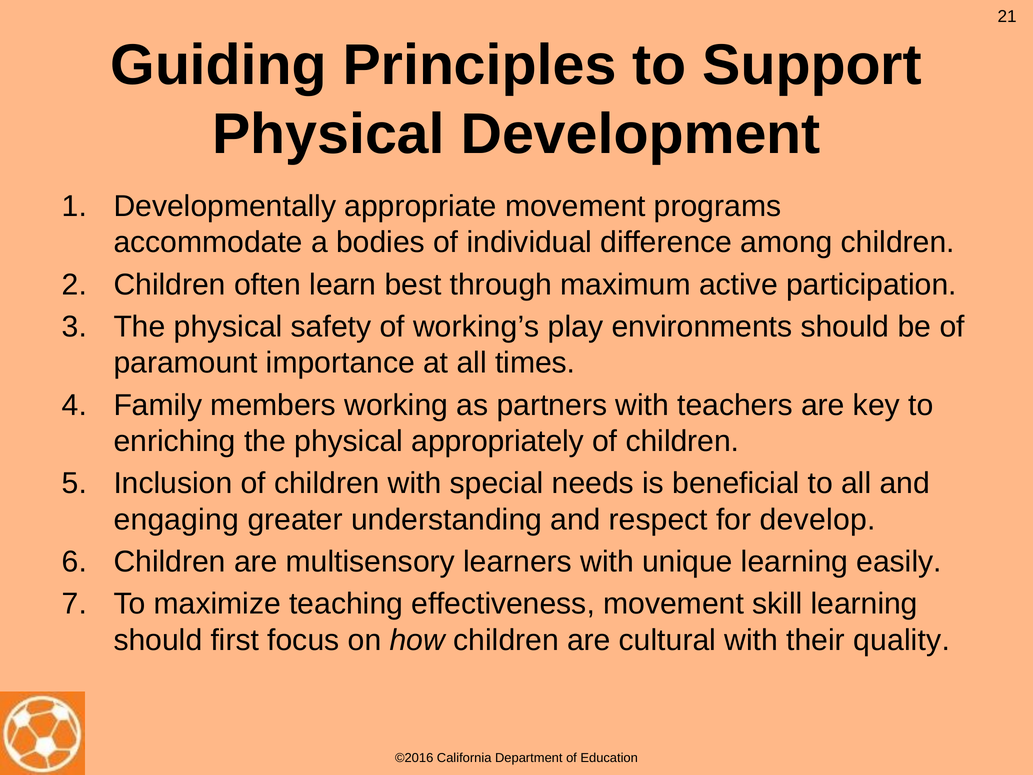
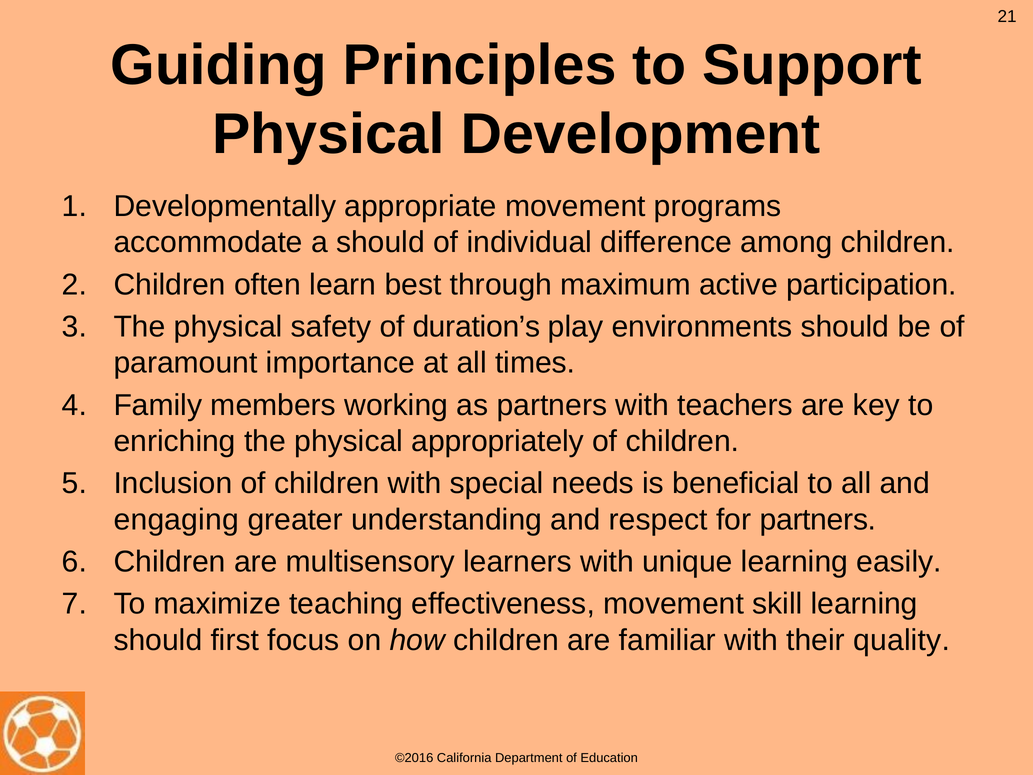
a bodies: bodies -> should
working’s: working’s -> duration’s
for develop: develop -> partners
cultural: cultural -> familiar
